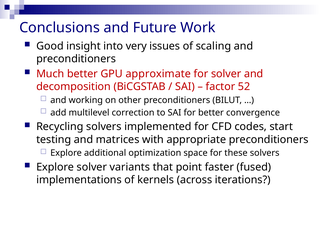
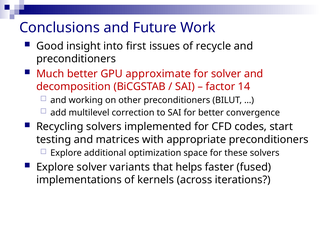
very: very -> first
scaling: scaling -> recycle
52: 52 -> 14
point: point -> helps
